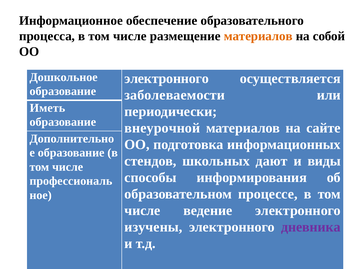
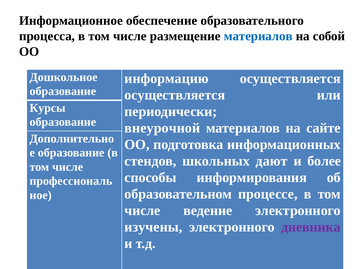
материалов at (258, 36) colour: orange -> blue
электронного at (167, 79): электронного -> информацию
заболеваемости at (175, 95): заболеваемости -> осуществляется
Иметь: Иметь -> Курсы
виды: виды -> более
